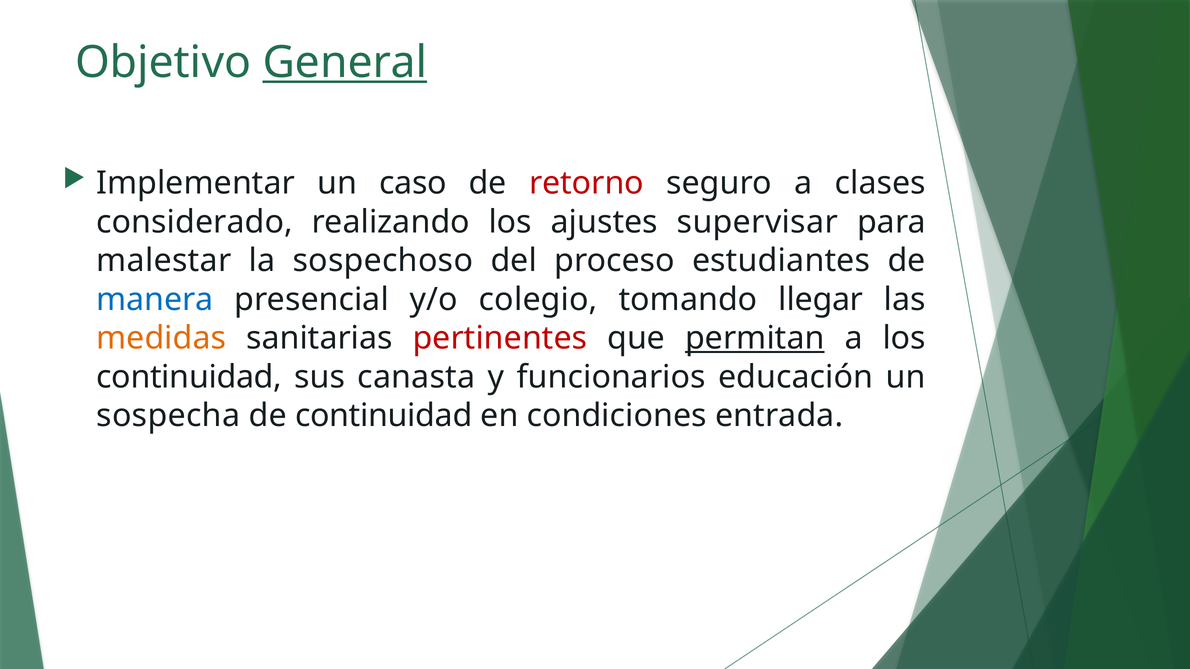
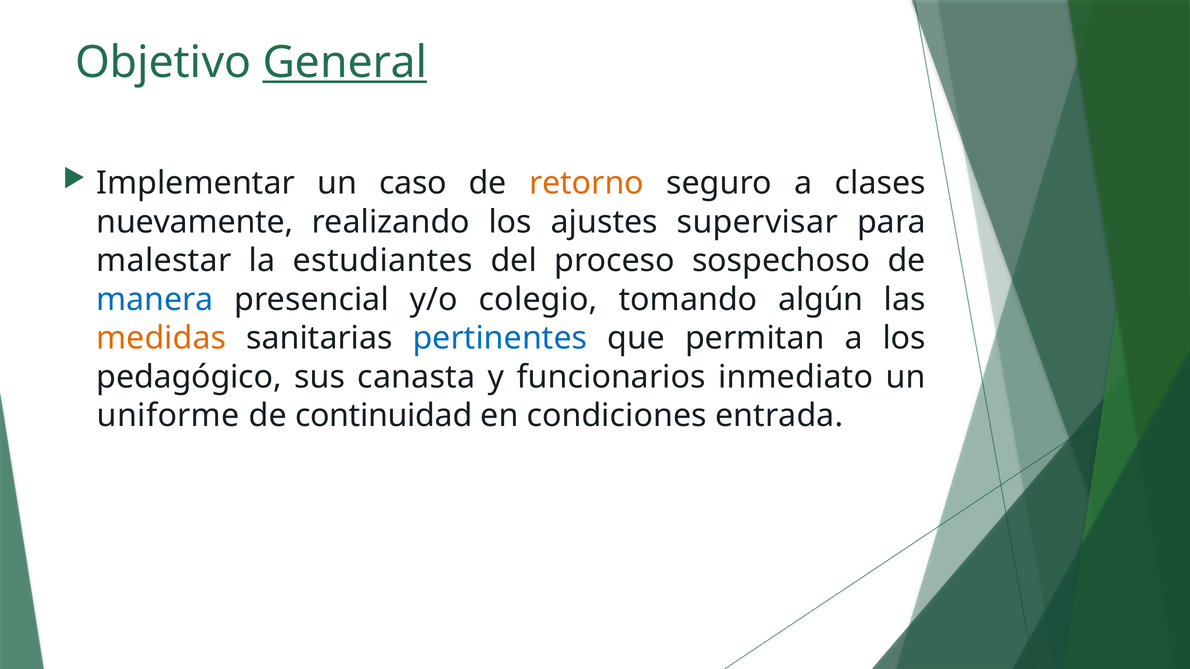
retorno colour: red -> orange
considerado: considerado -> nuevamente
sospechoso: sospechoso -> estudiantes
estudiantes: estudiantes -> sospechoso
llegar: llegar -> algún
pertinentes colour: red -> blue
permitan underline: present -> none
continuidad at (189, 377): continuidad -> pedagógico
educación: educación -> inmediato
sospecha: sospecha -> uniforme
